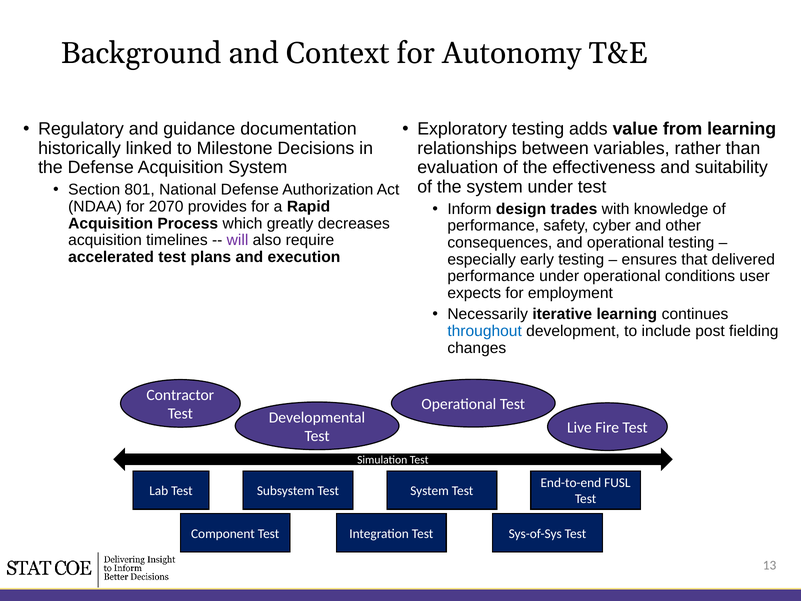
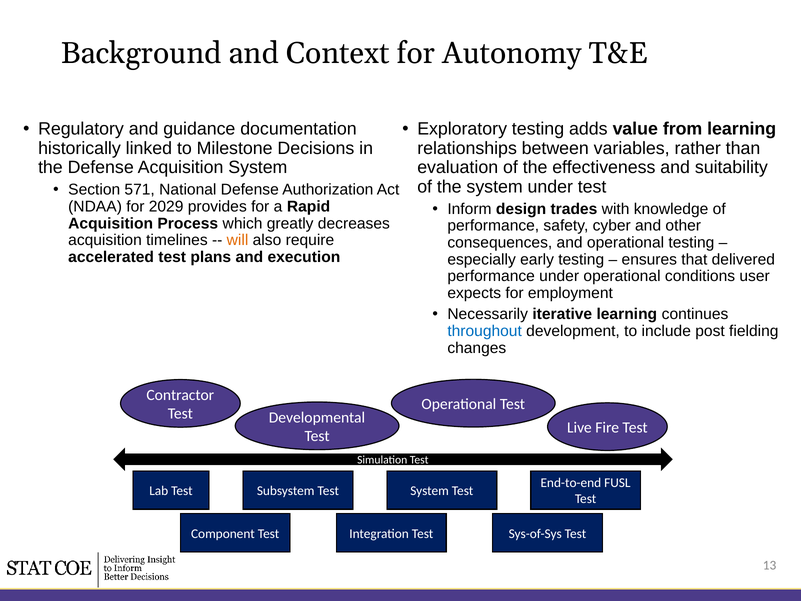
801: 801 -> 571
2070: 2070 -> 2029
will colour: purple -> orange
